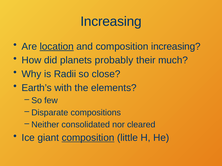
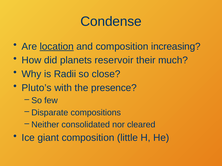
Increasing at (111, 21): Increasing -> Condense
probably: probably -> reservoir
Earth’s: Earth’s -> Pluto’s
elements: elements -> presence
composition at (88, 138) underline: present -> none
